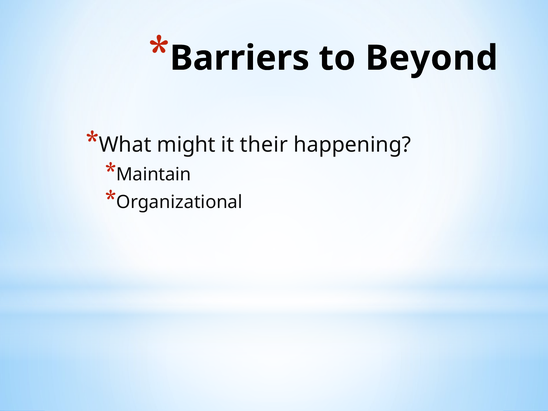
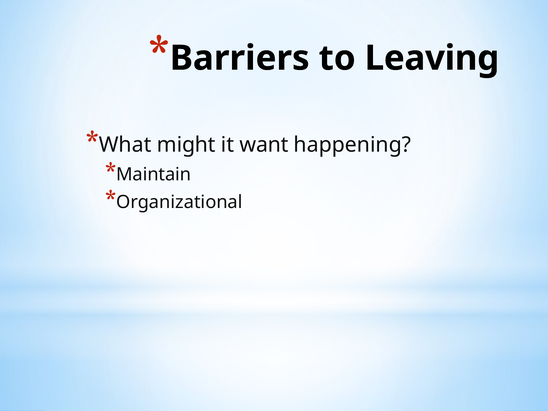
Beyond: Beyond -> Leaving
their: their -> want
